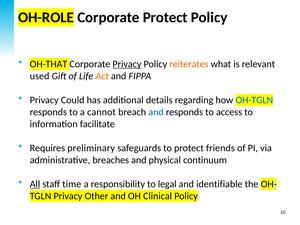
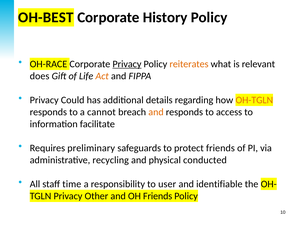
OH-ROLE: OH-ROLE -> OH-BEST
Corporate Protect: Protect -> History
OH-THAT: OH-THAT -> OH-RACE
used: used -> does
OH-TGLN colour: blue -> orange
and at (156, 112) colour: blue -> orange
breaches: breaches -> recycling
continuum: continuum -> conducted
All underline: present -> none
legal: legal -> user
OH Clinical: Clinical -> Friends
